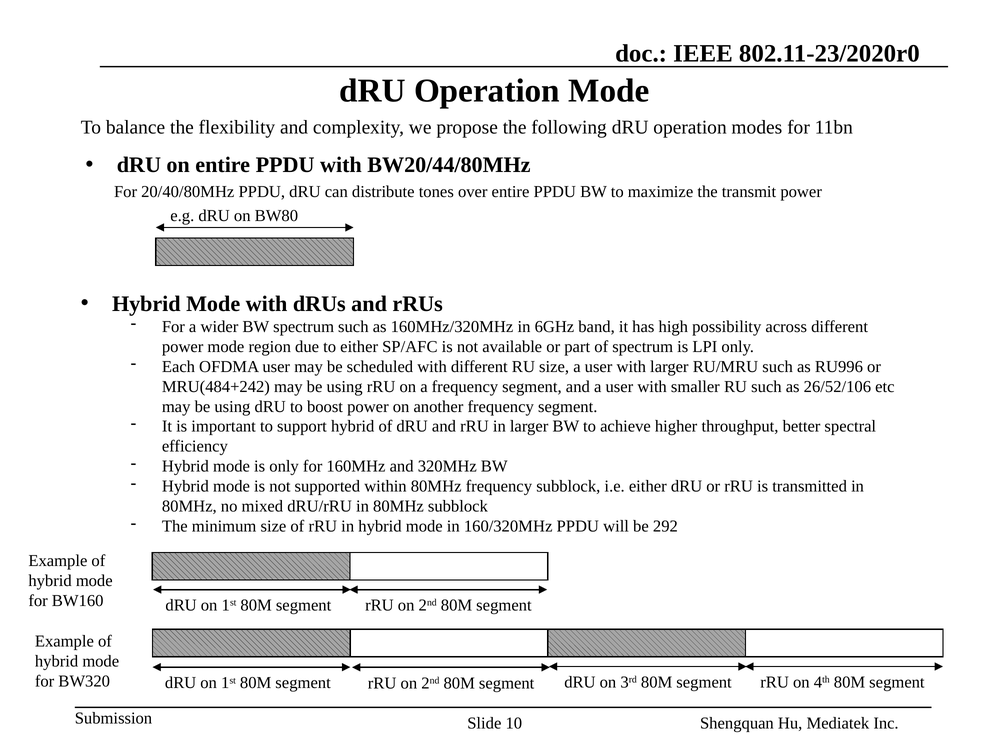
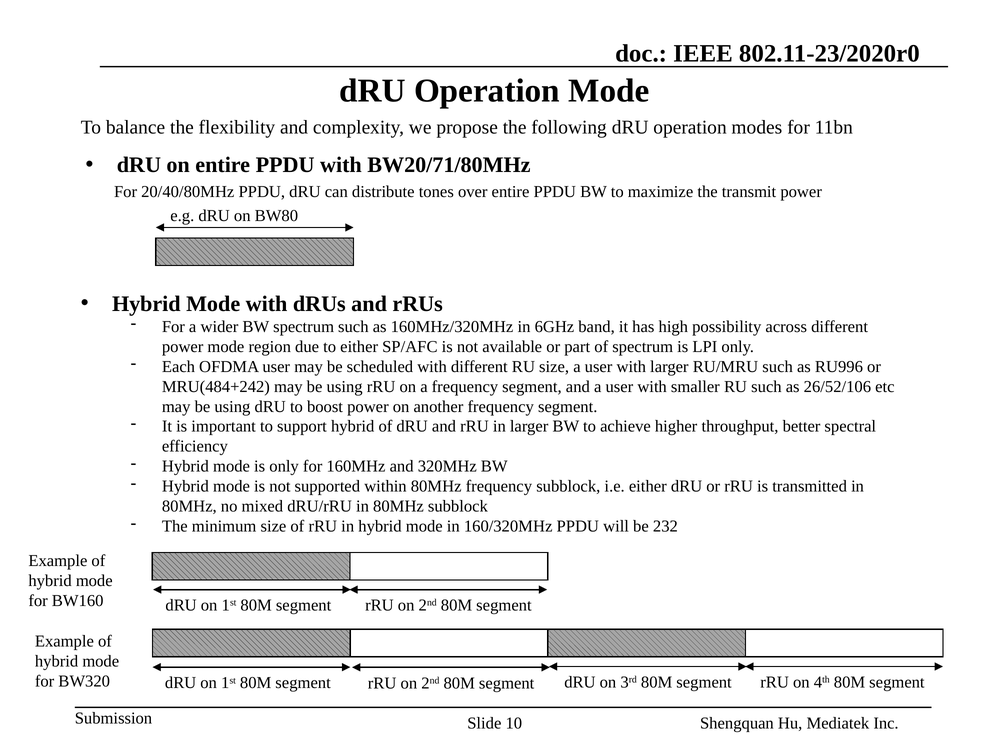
BW20/44/80MHz: BW20/44/80MHz -> BW20/71/80MHz
292: 292 -> 232
